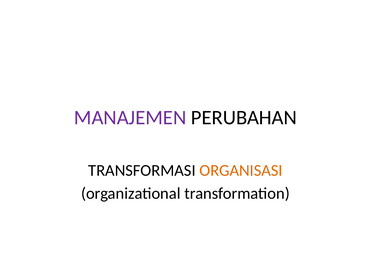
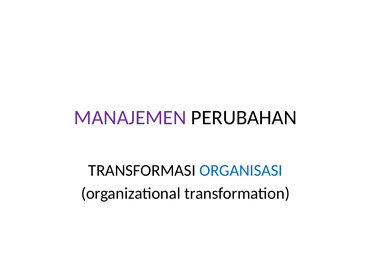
ORGANISASI colour: orange -> blue
